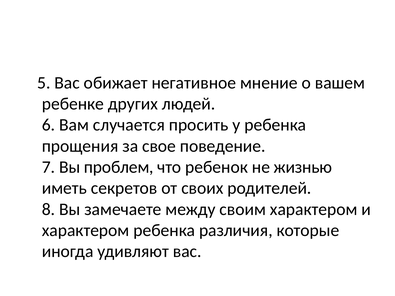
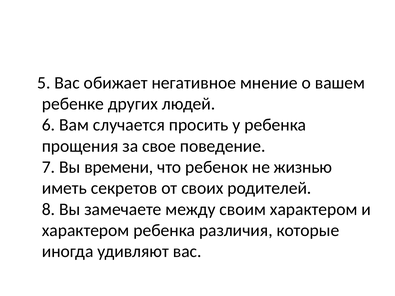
проблем: проблем -> времени
